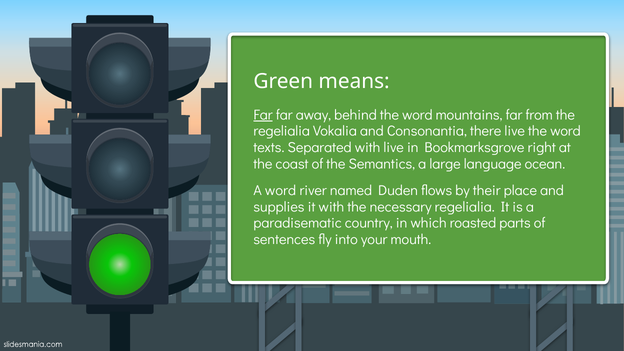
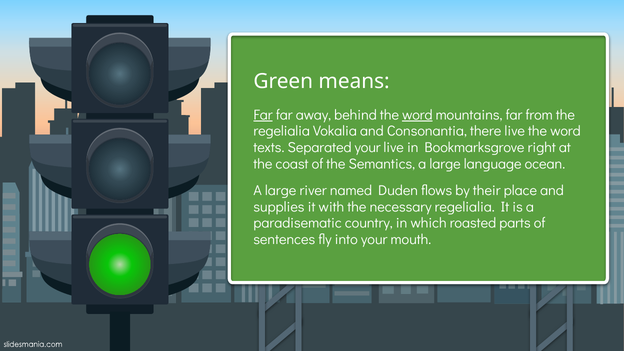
word at (417, 115) underline: none -> present
Separated with: with -> your
word at (281, 191): word -> large
